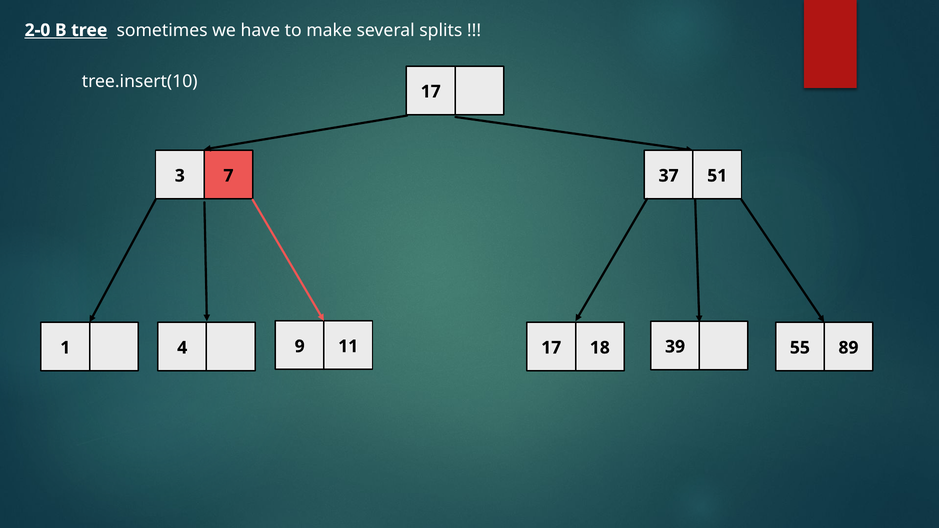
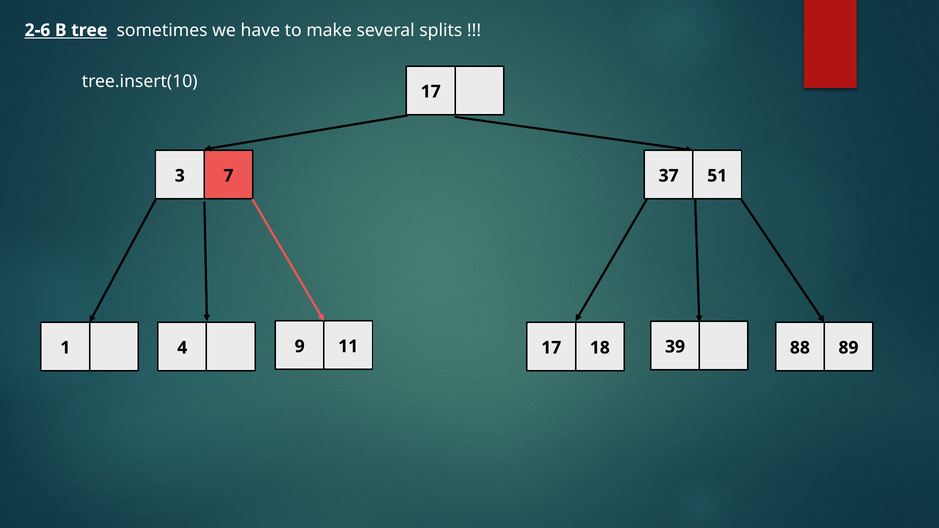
2-0: 2-0 -> 2-6
55: 55 -> 88
